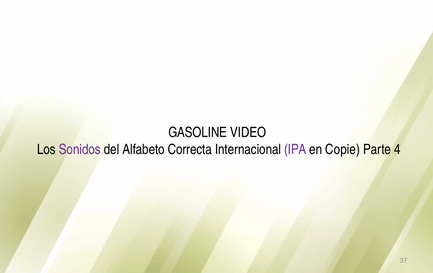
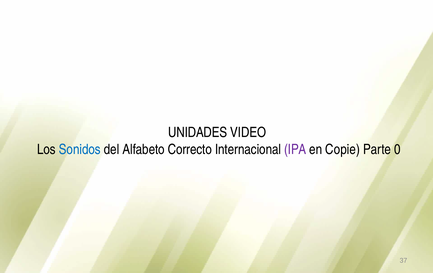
GASOLINE: GASOLINE -> UNIDADES
Sonidos colour: purple -> blue
Correcta: Correcta -> Correcto
4: 4 -> 0
